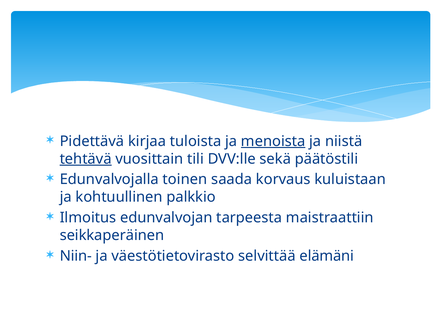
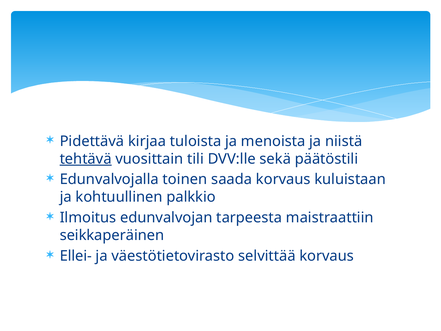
menoista underline: present -> none
Niin-: Niin- -> Ellei-
selvittää elämäni: elämäni -> korvaus
